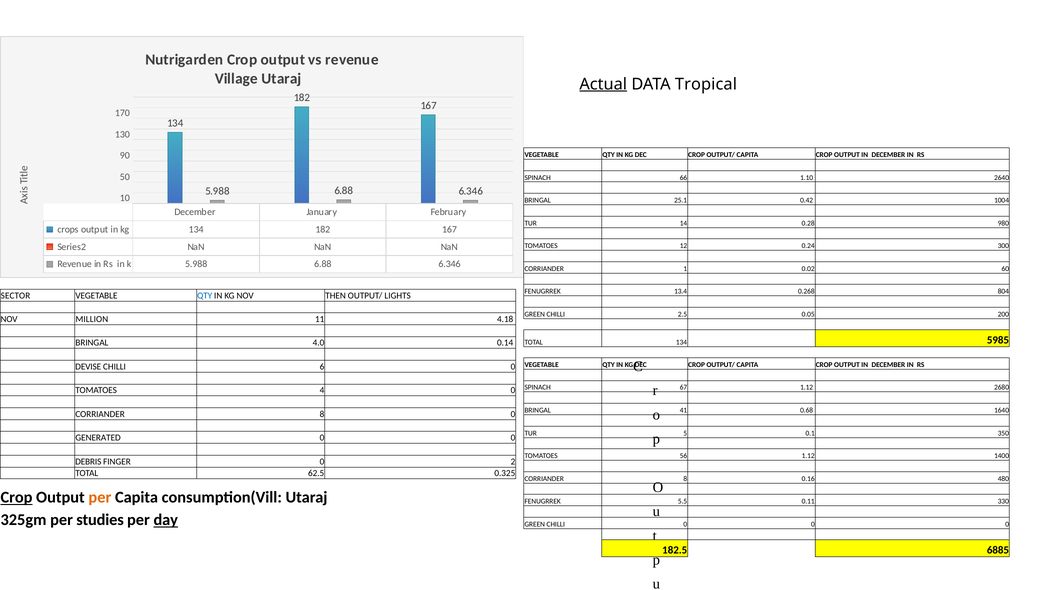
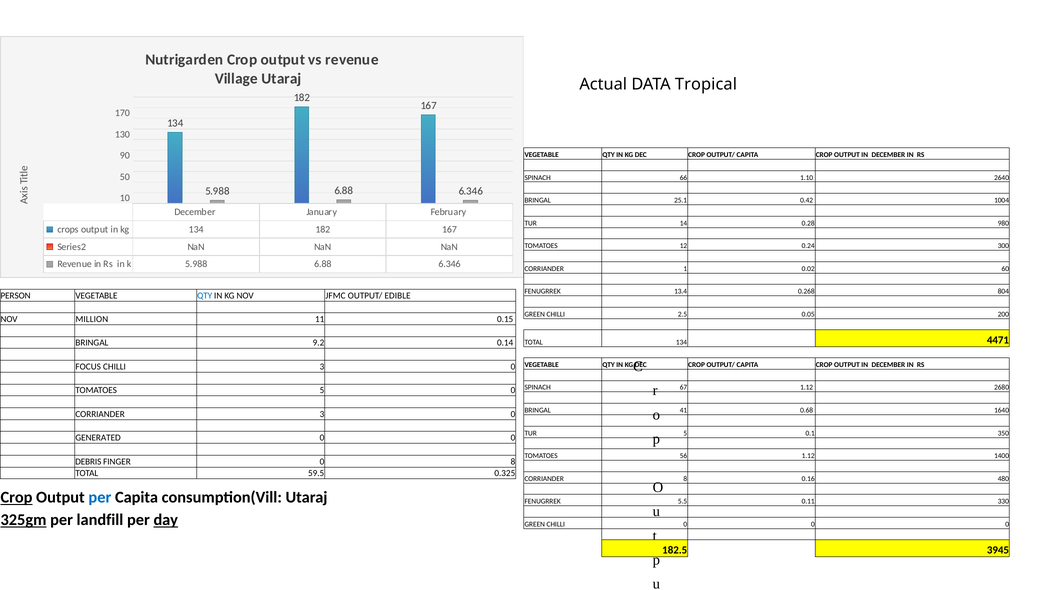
Actual underline: present -> none
SECTOR: SECTOR -> PERSON
THEN: THEN -> JFMC
LIGHTS: LIGHTS -> EDIBLE
4.18: 4.18 -> 0.15
5985: 5985 -> 4471
4.0: 4.0 -> 9.2
DEVISE: DEVISE -> FOCUS
CHILLI 6: 6 -> 3
TOMATOES 4: 4 -> 5
8 at (322, 414): 8 -> 3
0 2: 2 -> 8
62.5: 62.5 -> 59.5
per at (100, 497) colour: orange -> blue
325gm underline: none -> present
studies: studies -> landfill
6885: 6885 -> 3945
